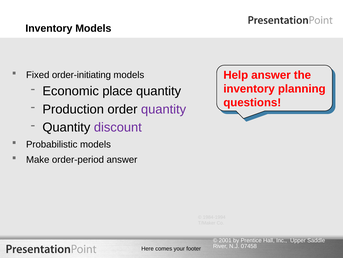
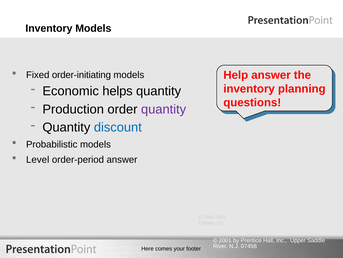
place: place -> helps
discount colour: purple -> blue
Make: Make -> Level
